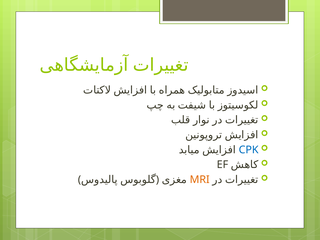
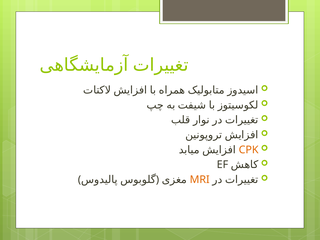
CPK colour: blue -> orange
